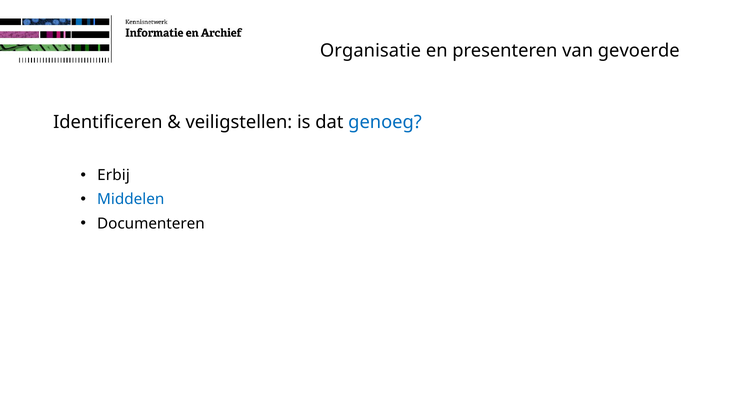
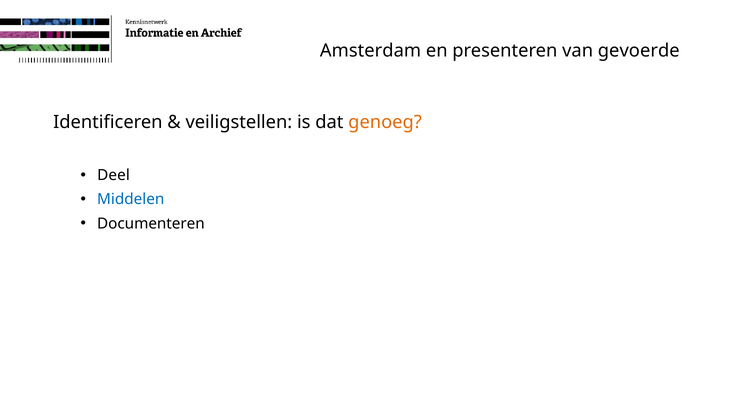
Organisatie: Organisatie -> Amsterdam
genoeg colour: blue -> orange
Erbij: Erbij -> Deel
